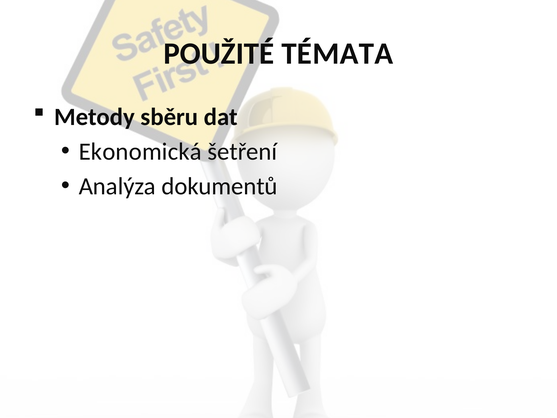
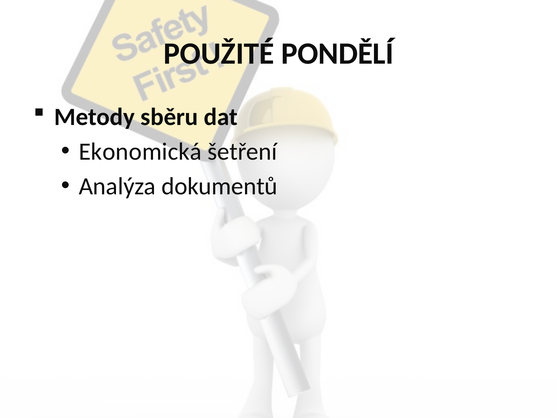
TÉMATA: TÉMATA -> PONDĚLÍ
